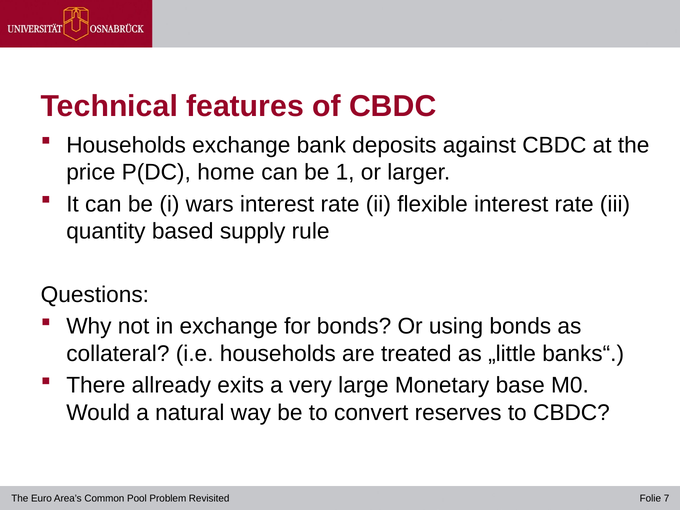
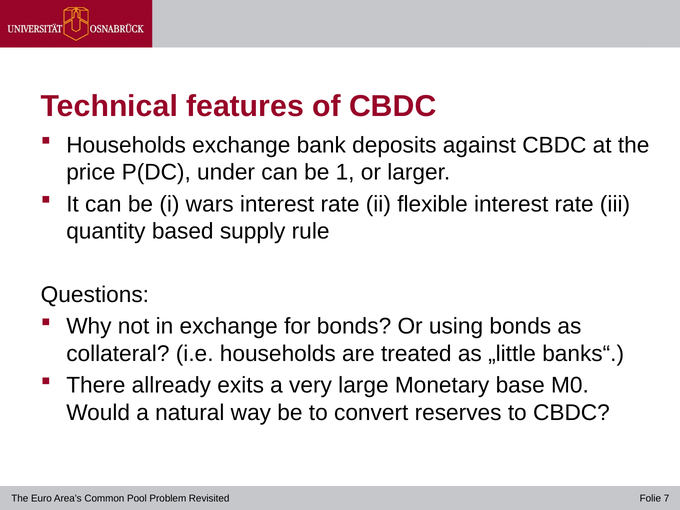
home: home -> under
